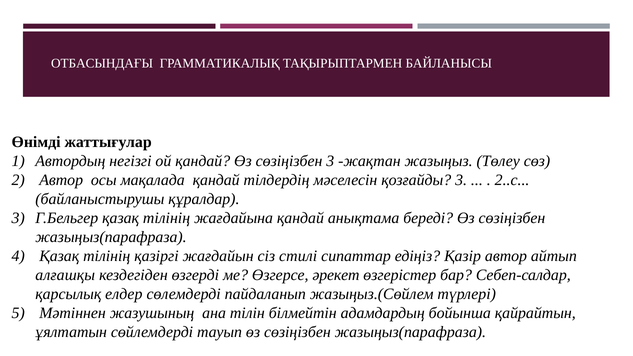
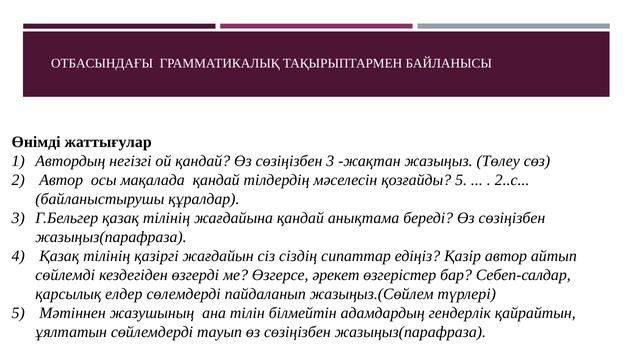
қозғайды 3: 3 -> 5
стилі: стилі -> сіздің
алғашқы: алғашқы -> сөйлемді
бойынша: бойынша -> гендерлік
